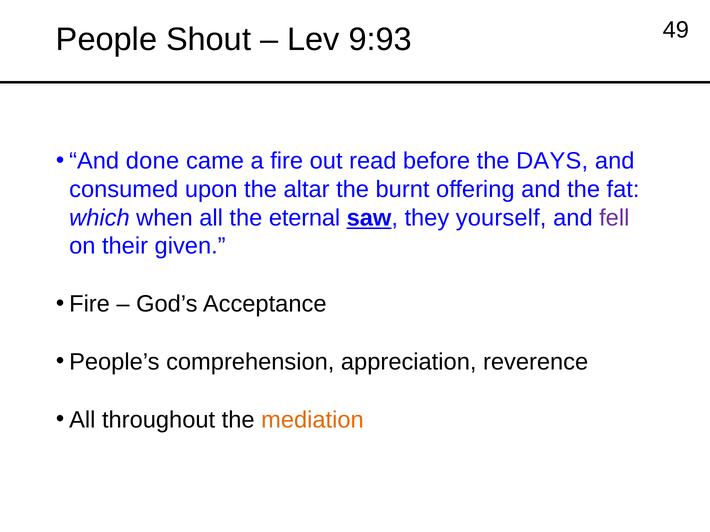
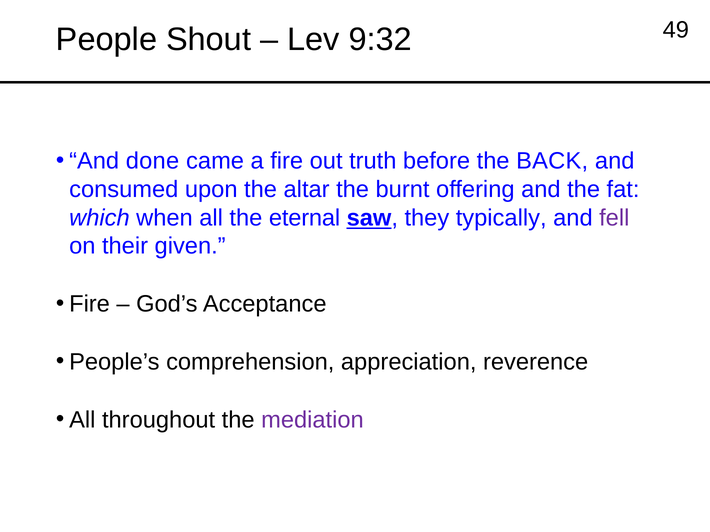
9:93: 9:93 -> 9:32
read: read -> truth
DAYS: DAYS -> BACK
yourself: yourself -> typically
mediation colour: orange -> purple
